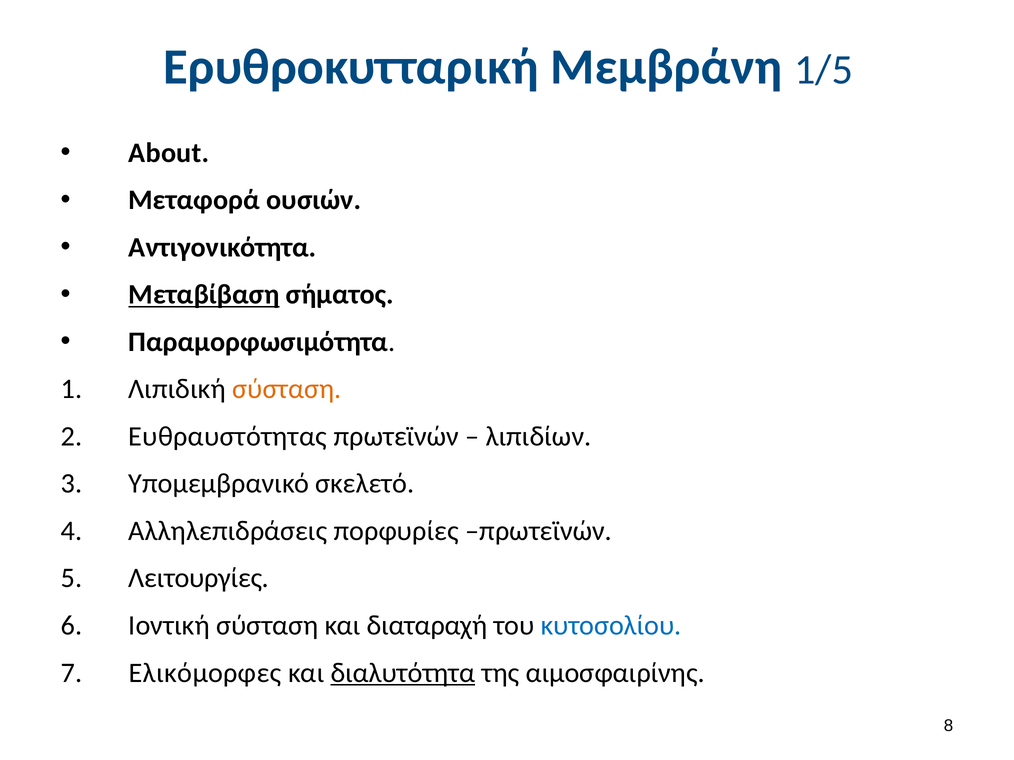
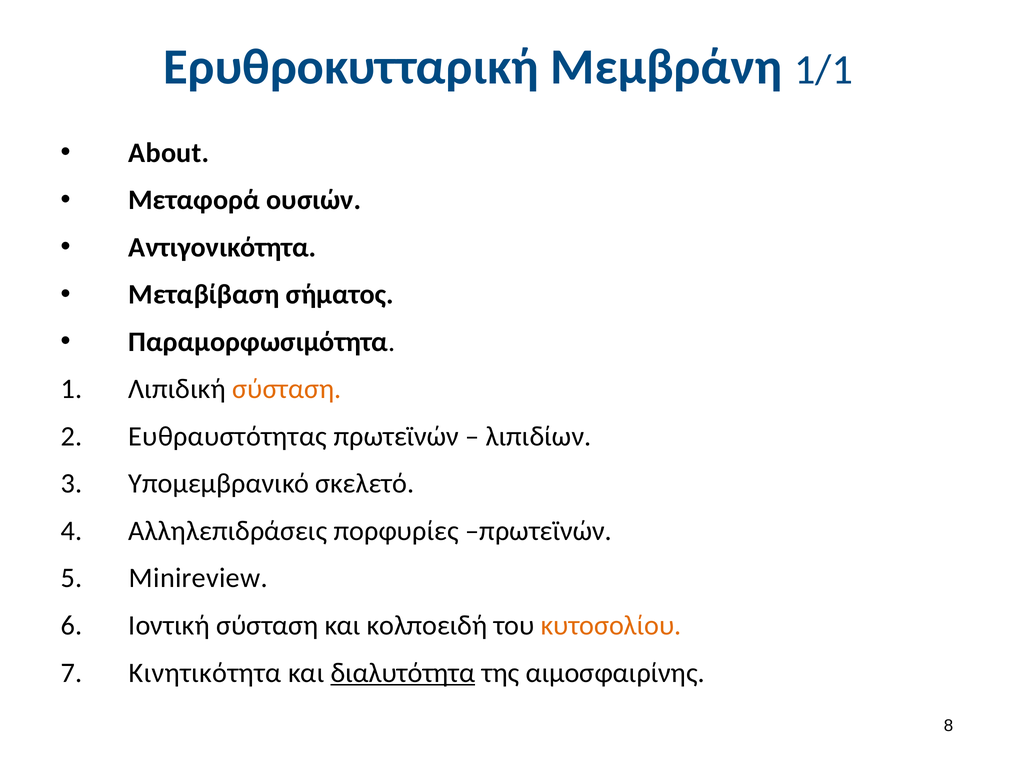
1/5: 1/5 -> 1/1
Μεταβίβαση underline: present -> none
Λειτουργίες: Λειτουργίες -> Minireview
διαταραχή: διαταραχή -> κολποειδή
κυτοσολίου colour: blue -> orange
Ελικόμορφες: Ελικόμορφες -> Κινητικότητα
